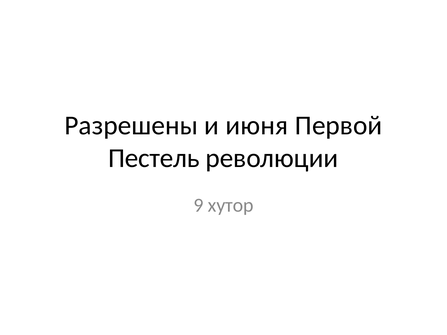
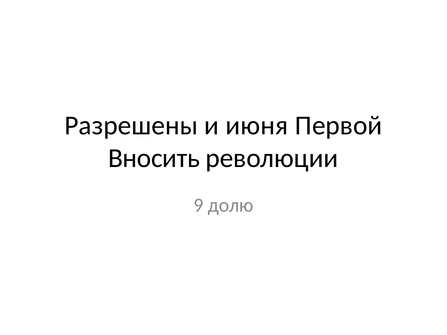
Пестель: Пестель -> Вносить
хутор: хутор -> долю
